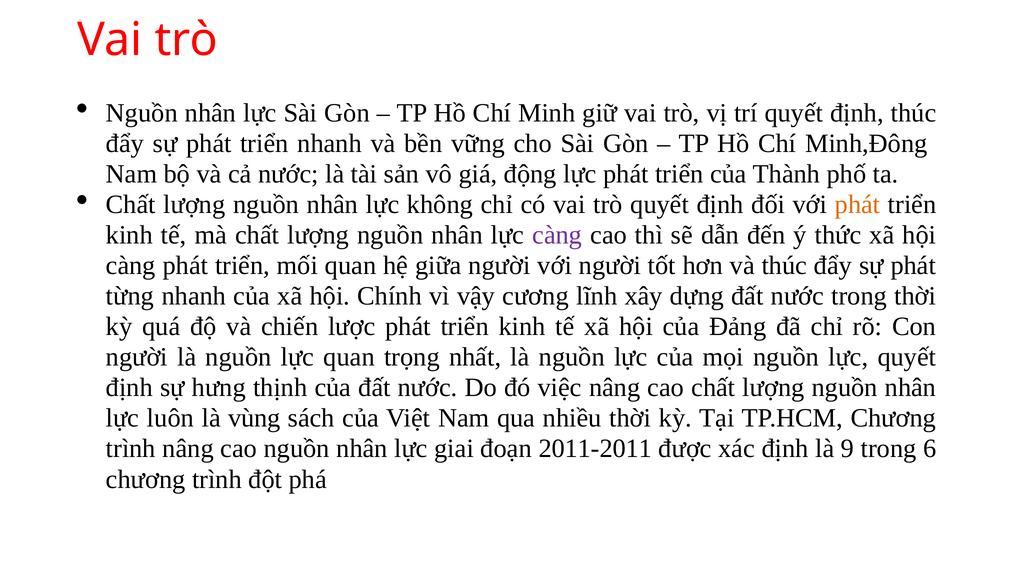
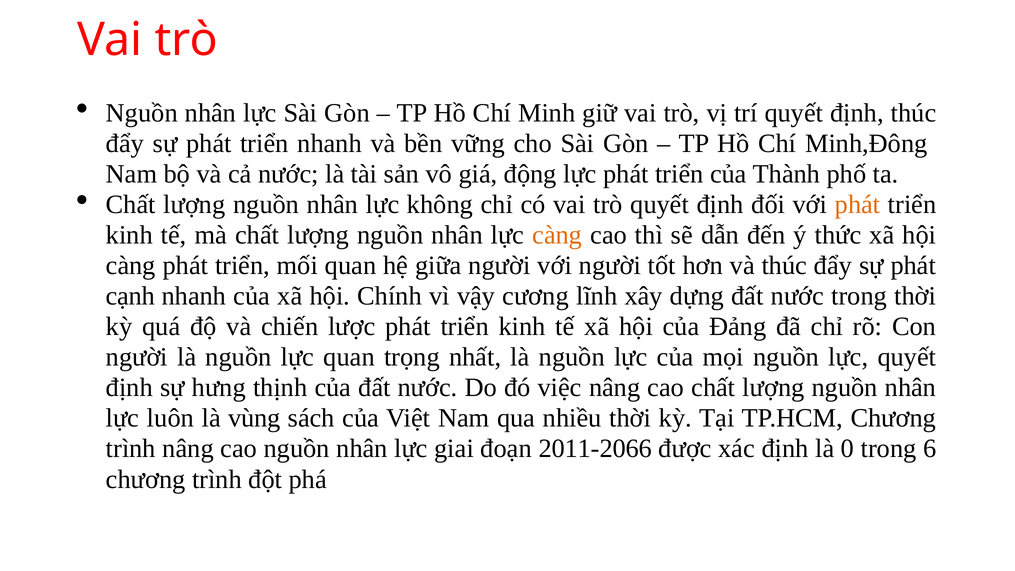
càng at (557, 235) colour: purple -> orange
từng: từng -> cạnh
2011-2011: 2011-2011 -> 2011-2066
9: 9 -> 0
